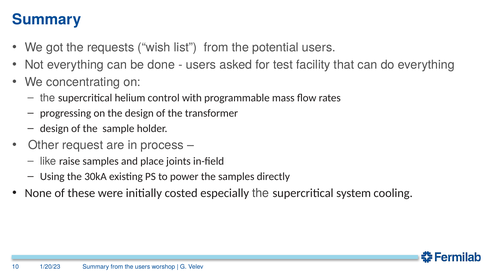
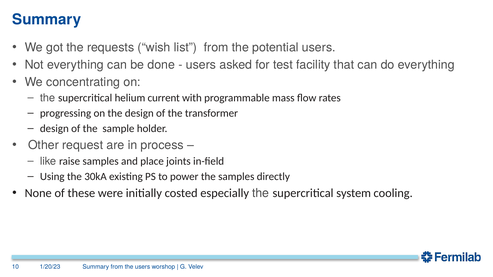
control: control -> current
